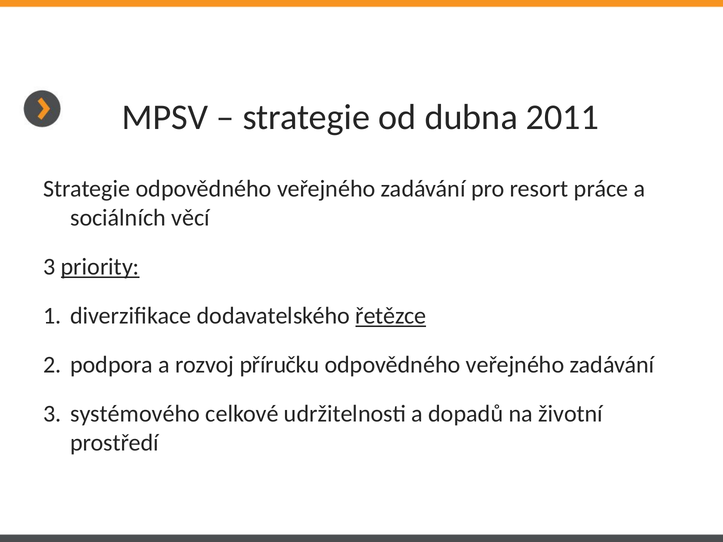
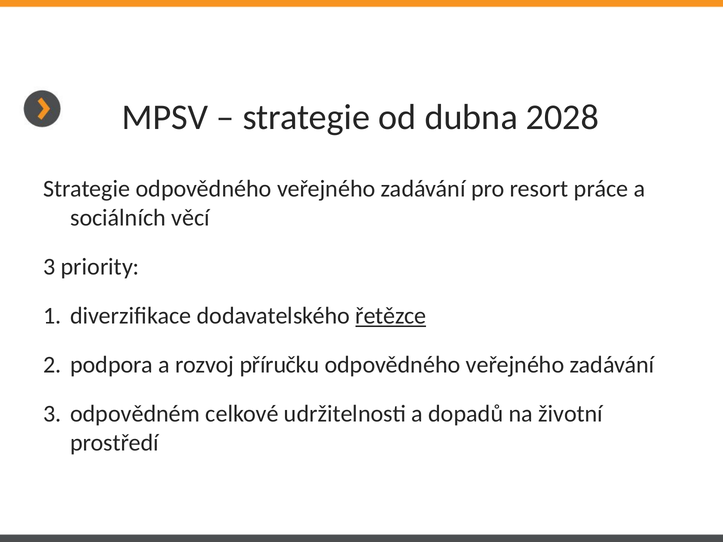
2011: 2011 -> 2028
priority underline: present -> none
systémového: systémového -> odpovědném
